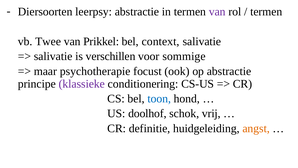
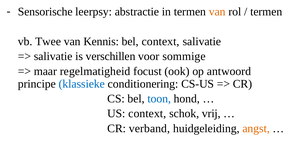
Diersoorten: Diersoorten -> Sensorische
van at (217, 12) colour: purple -> orange
Prikkel: Prikkel -> Kennis
psychotherapie: psychotherapie -> regelmatigheid
op abstractie: abstractie -> antwoord
klassieke colour: purple -> blue
US doolhof: doolhof -> context
definitie: definitie -> verband
